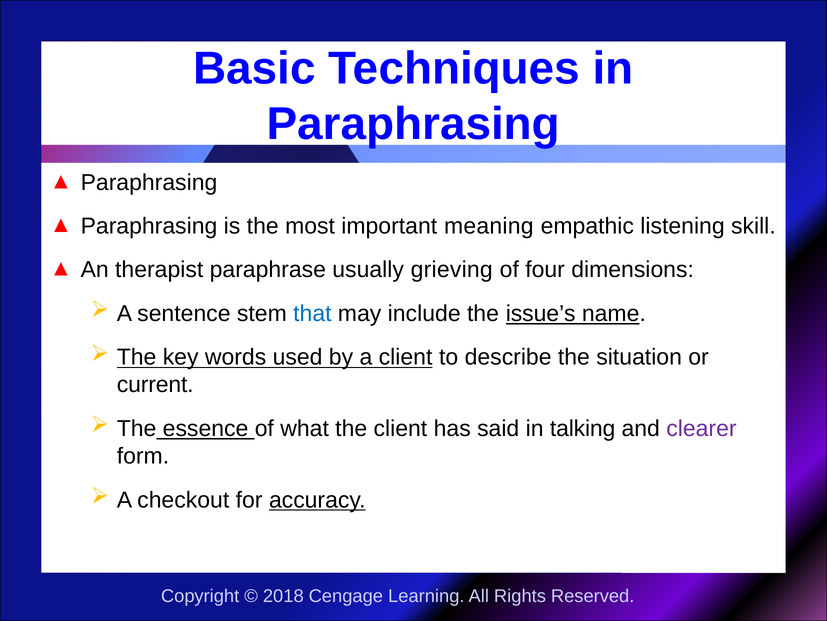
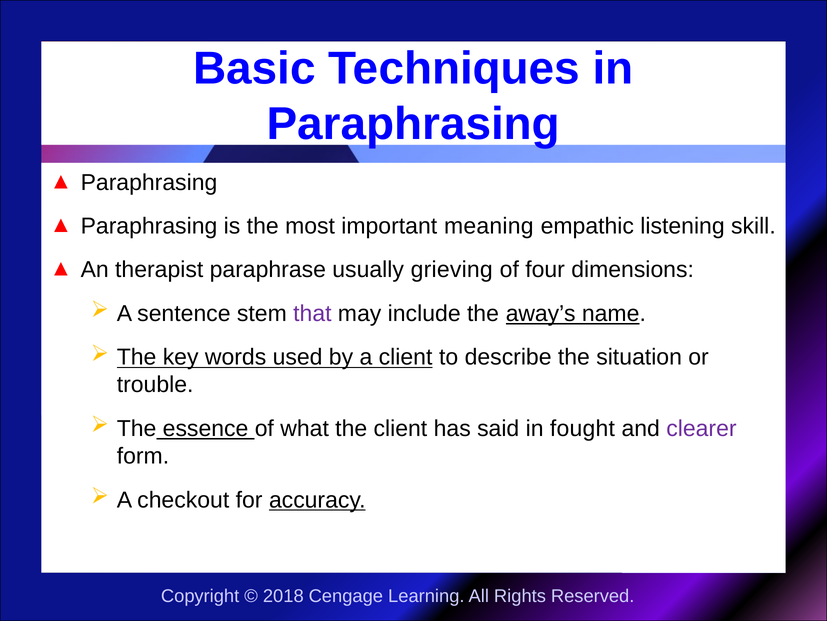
that colour: blue -> purple
issue’s: issue’s -> away’s
current: current -> trouble
talking: talking -> fought
